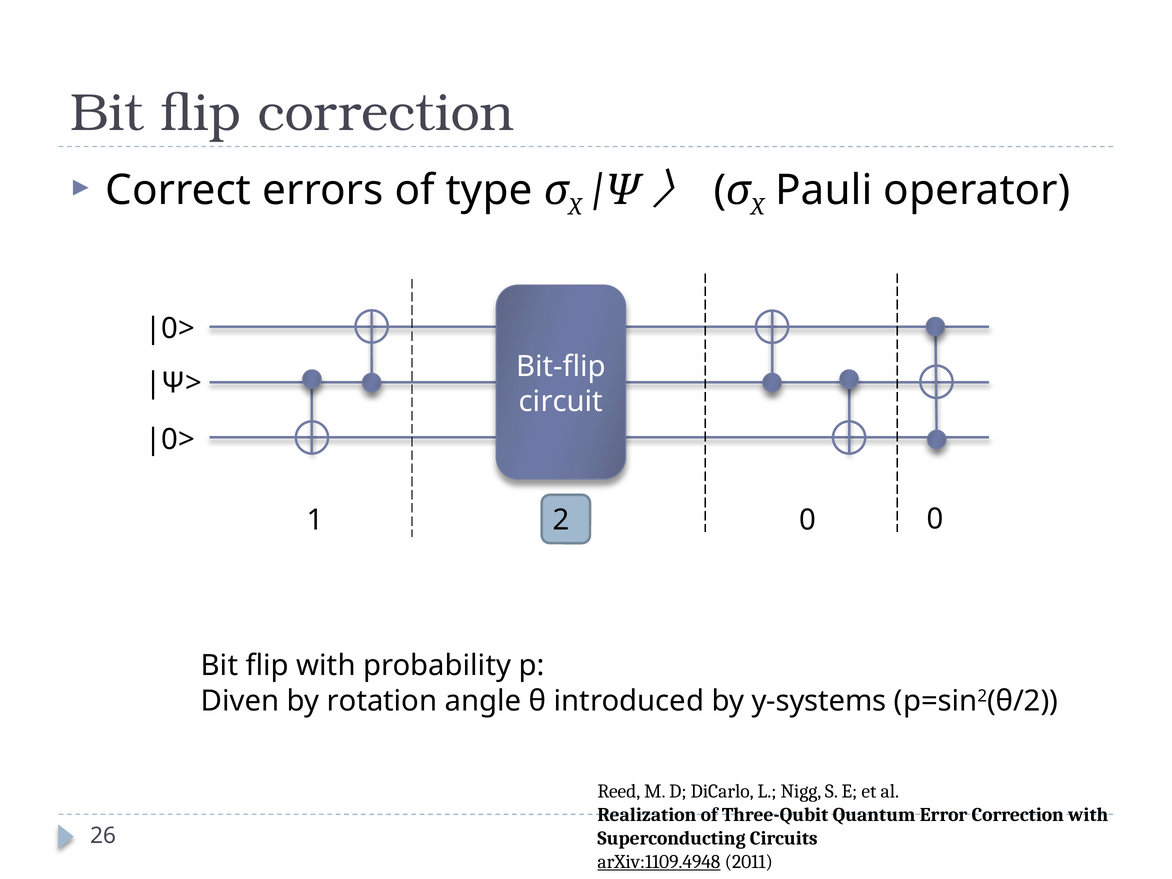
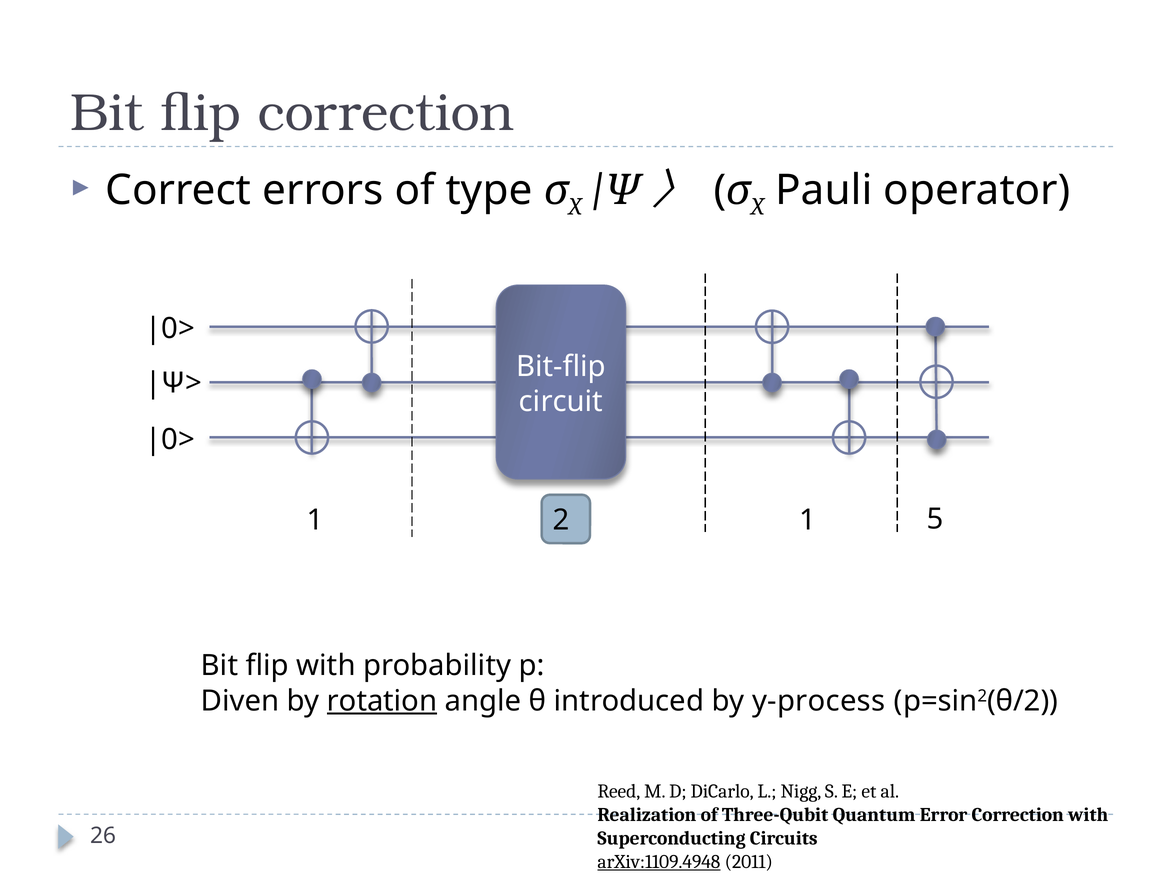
1 0: 0 -> 1
2 0: 0 -> 5
rotation underline: none -> present
y-systems: y-systems -> y-process
